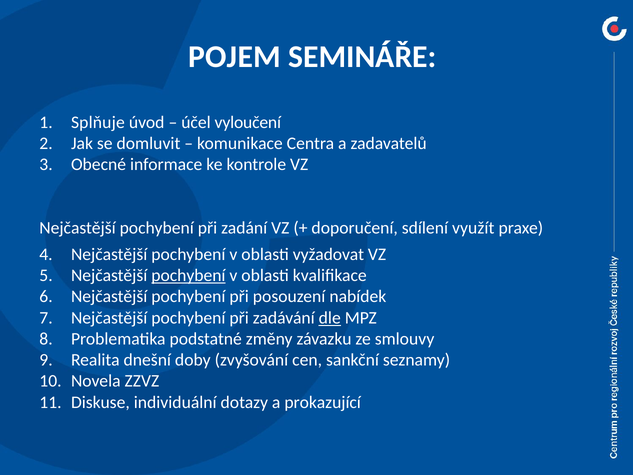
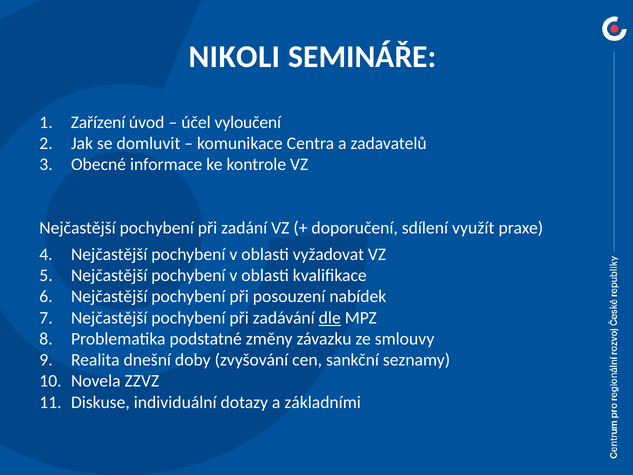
POJEM: POJEM -> NIKOLI
Splňuje: Splňuje -> Zařízení
pochybení at (188, 275) underline: present -> none
prokazující: prokazující -> základními
